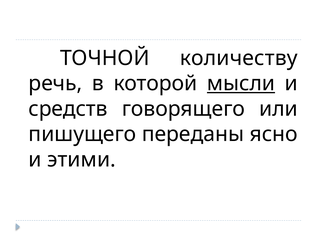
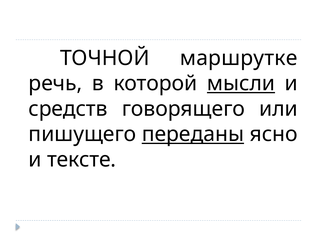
количеству: количеству -> маршрутке
переданы underline: none -> present
этими: этими -> тексте
